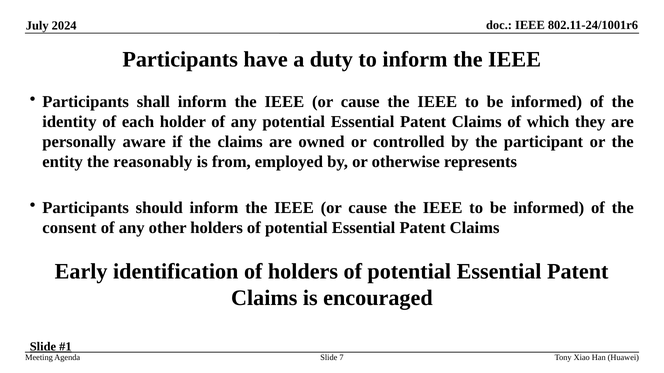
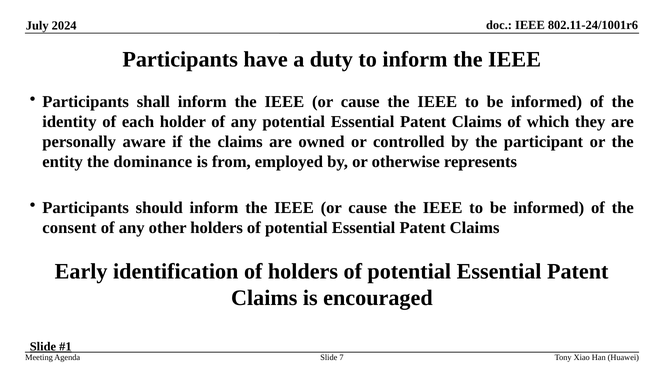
reasonably: reasonably -> dominance
